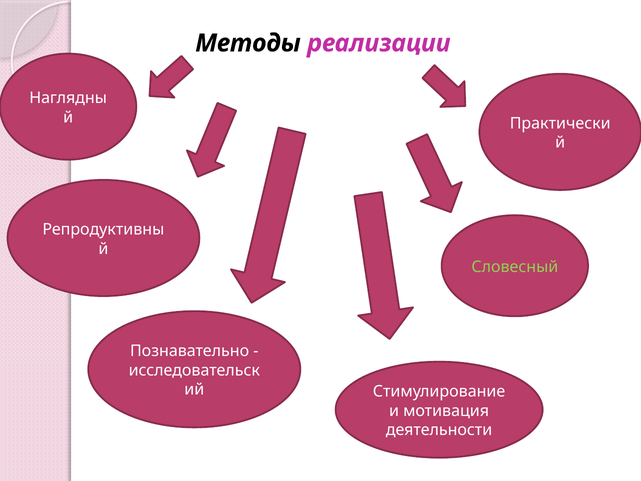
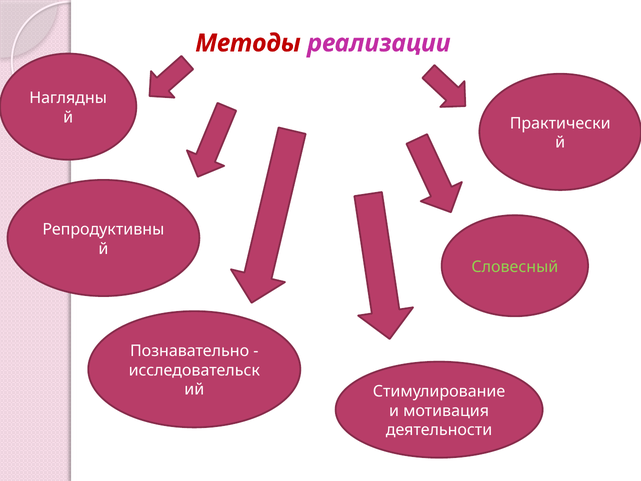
Методы colour: black -> red
